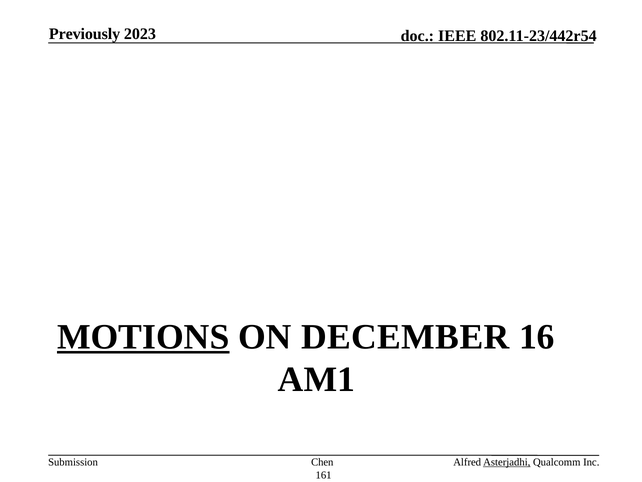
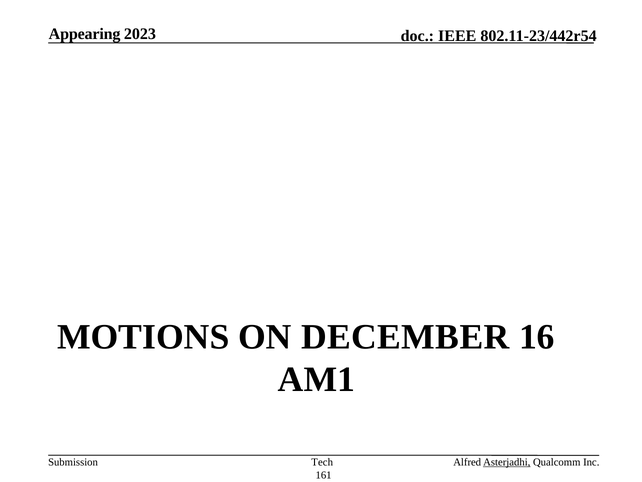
Previously: Previously -> Appearing
MOTIONS underline: present -> none
Chen: Chen -> Tech
